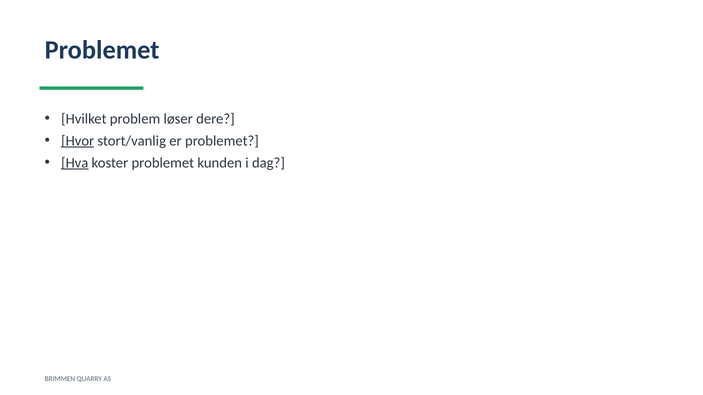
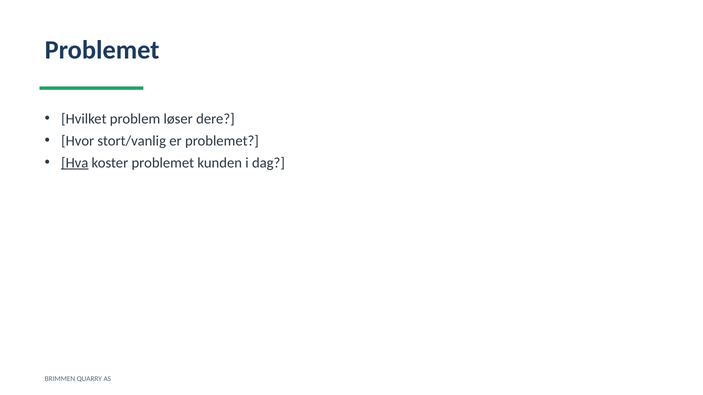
Hvor underline: present -> none
